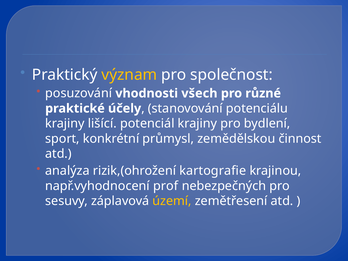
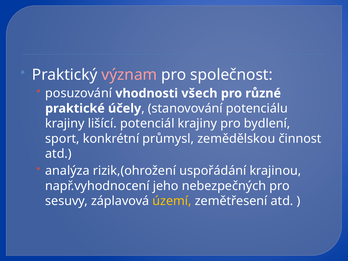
význam colour: yellow -> pink
kartografie: kartografie -> uspořádání
prof: prof -> jeho
